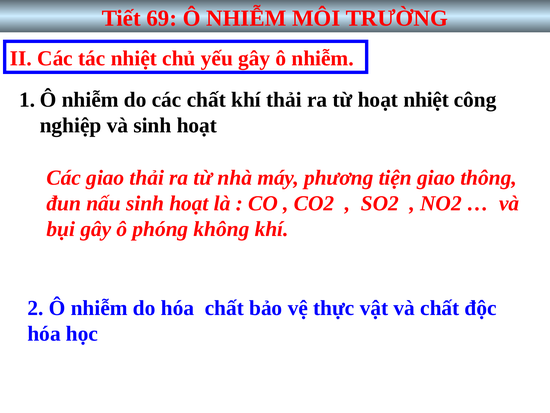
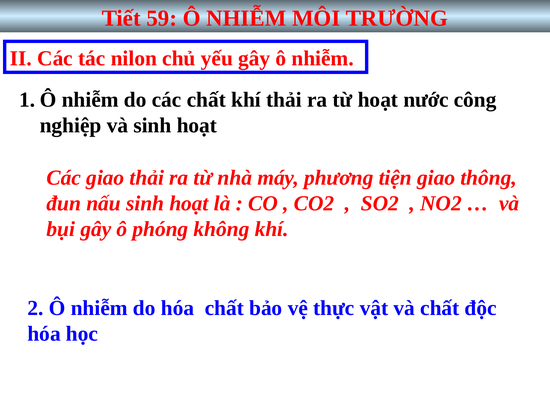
69: 69 -> 59
tác nhiệt: nhiệt -> nilon
hoạt nhiệt: nhiệt -> nước
